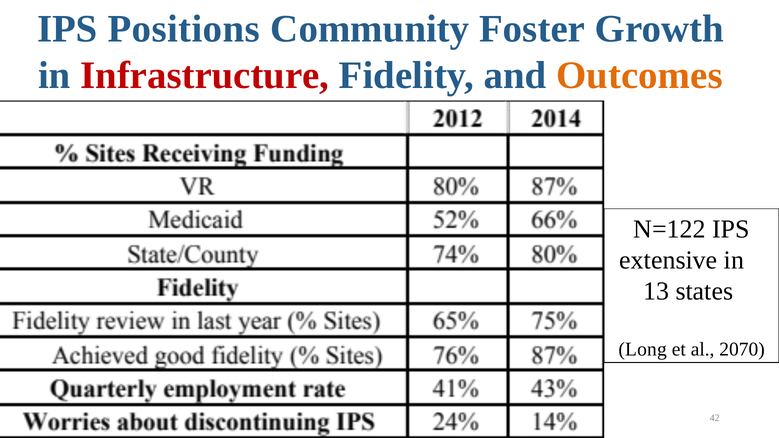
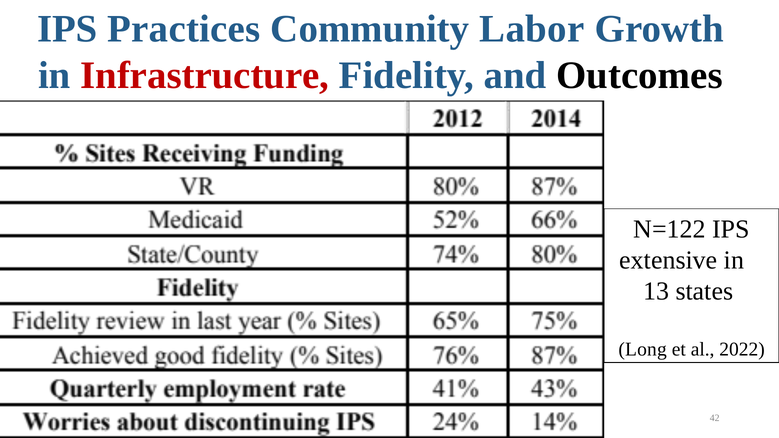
Positions: Positions -> Practices
Foster: Foster -> Labor
Outcomes colour: orange -> black
2070: 2070 -> 2022
